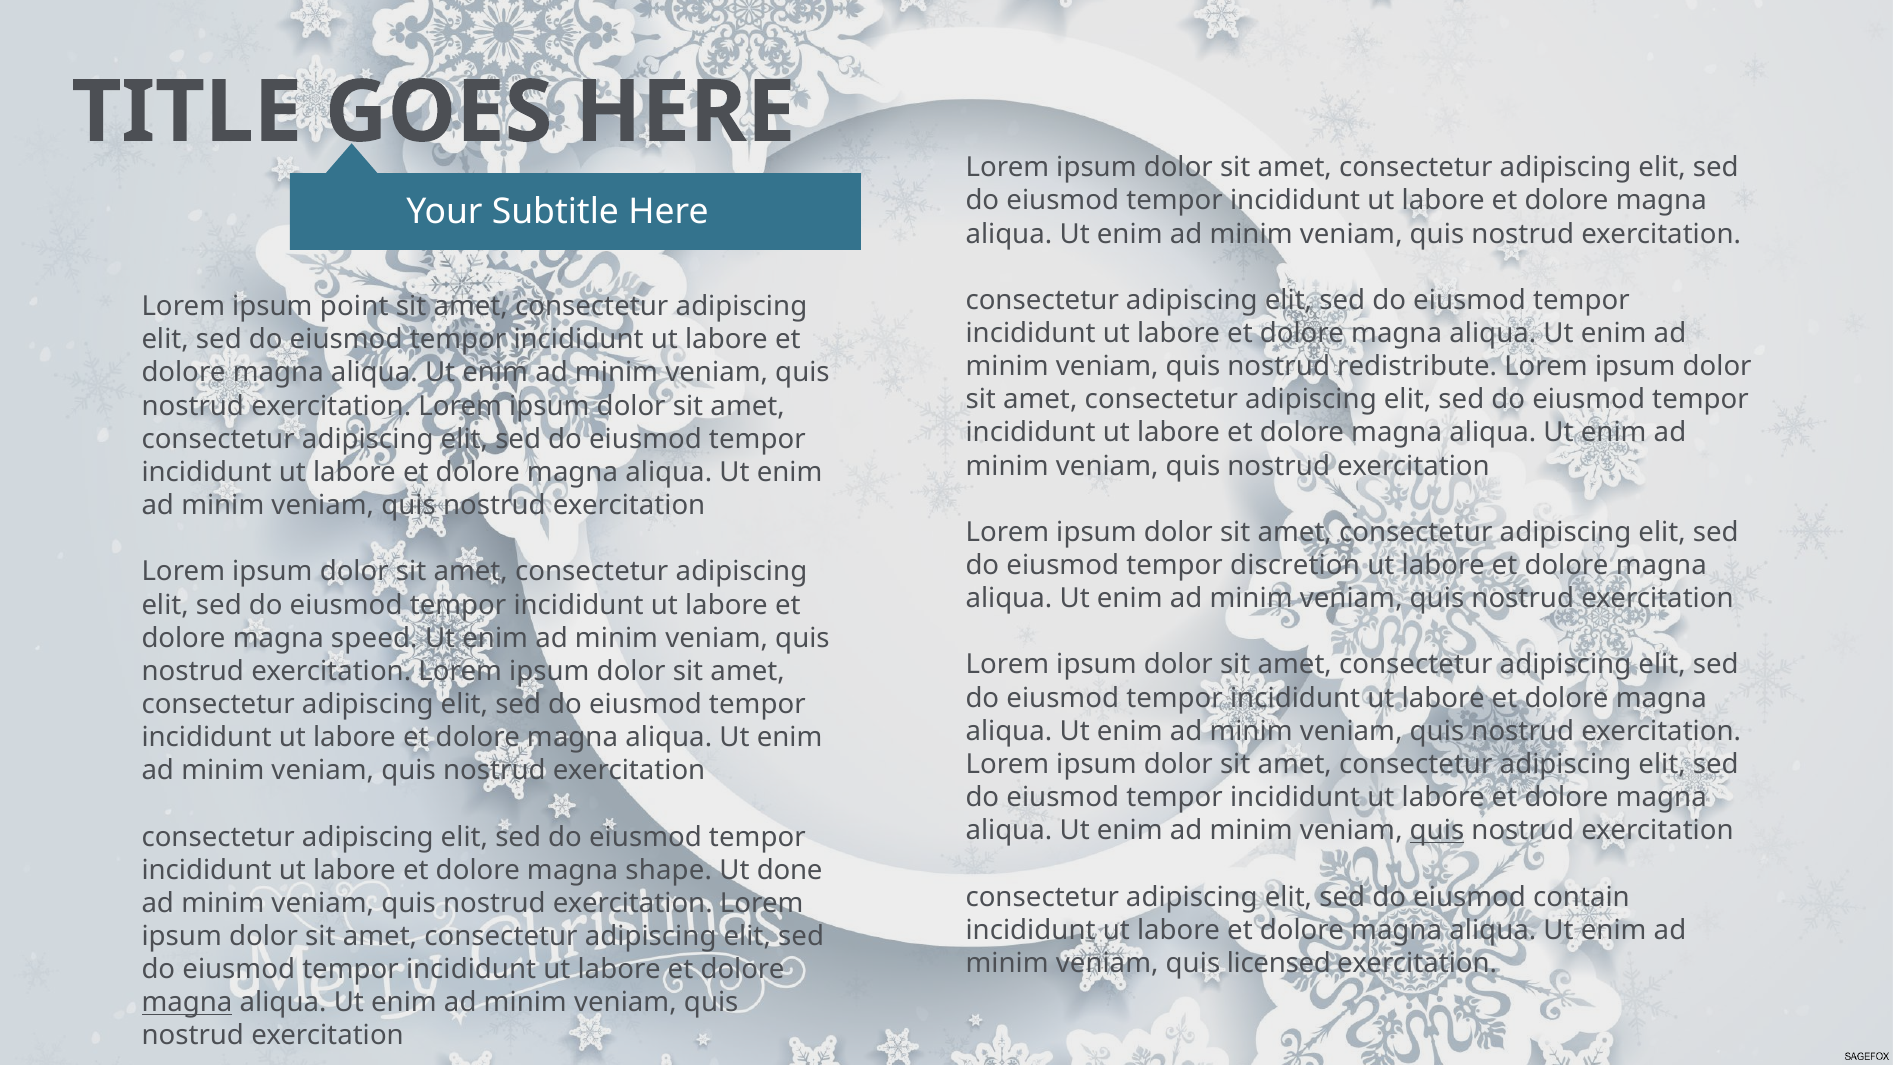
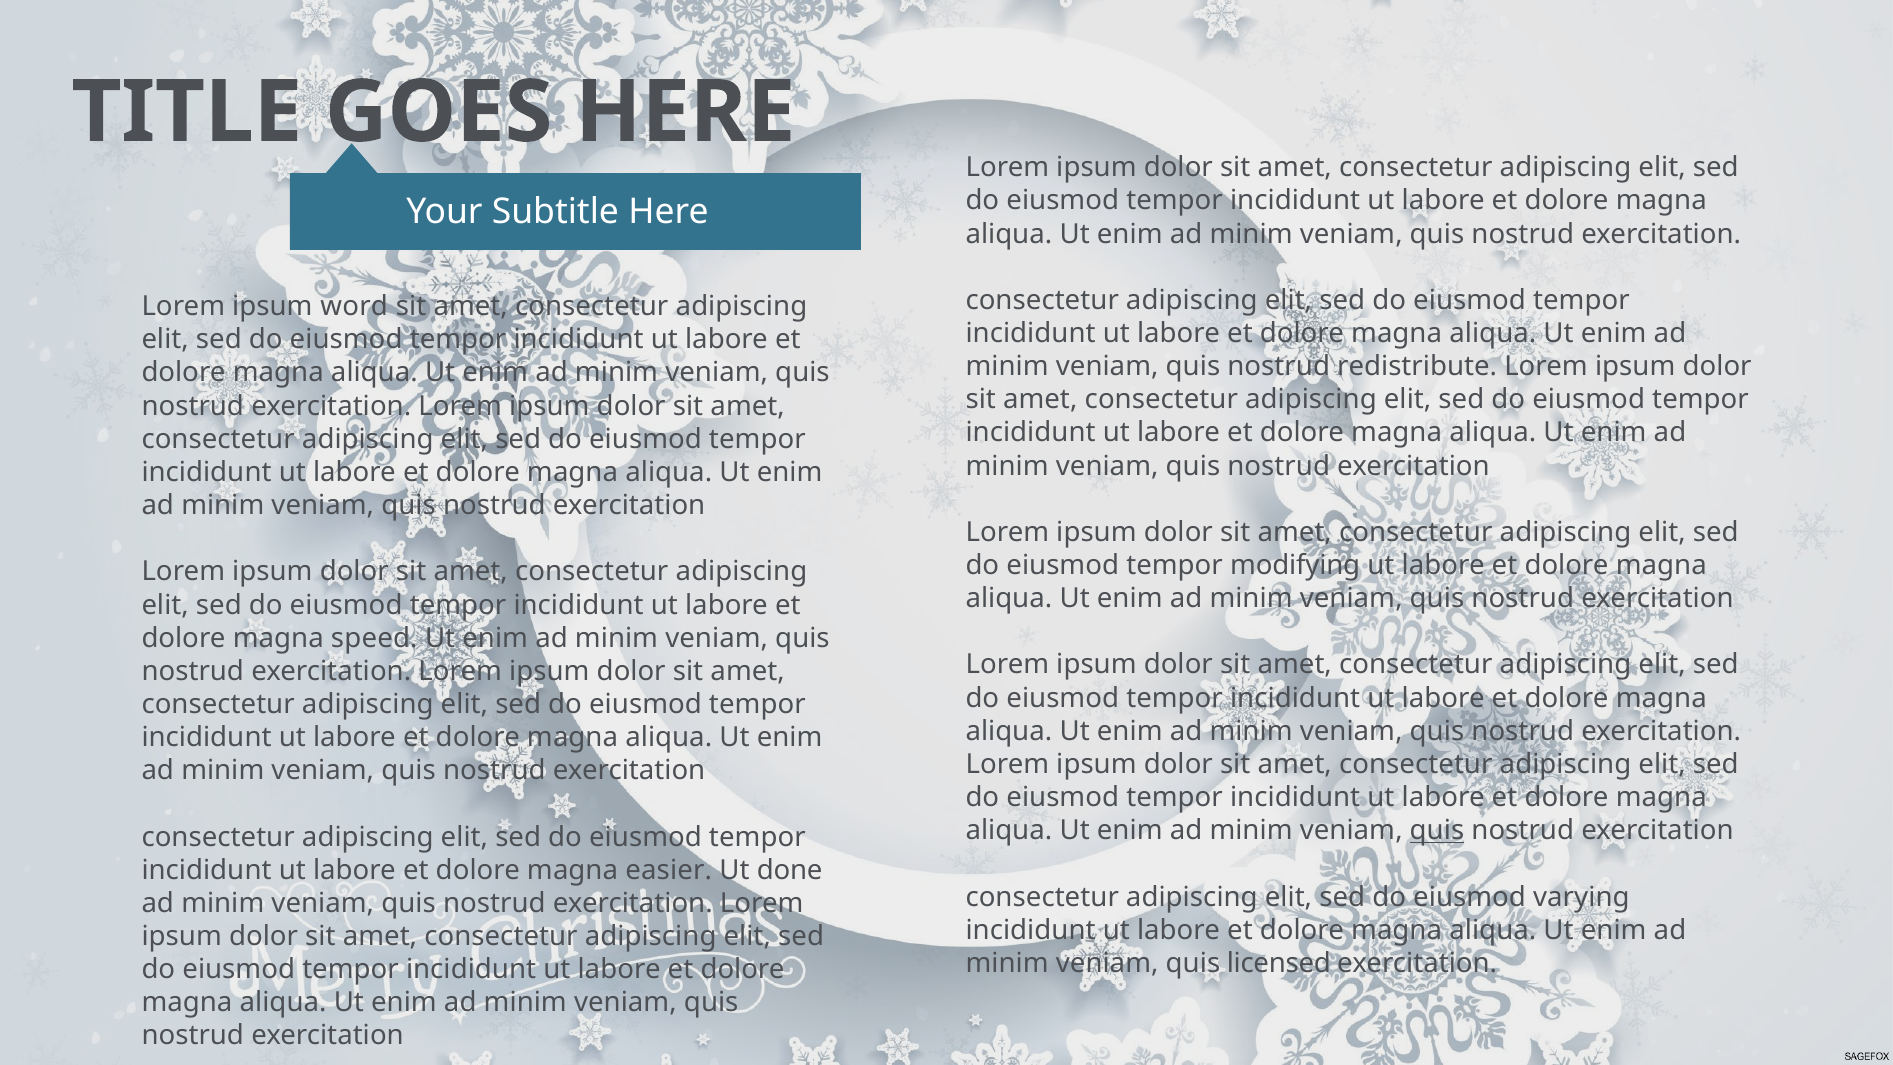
point: point -> word
discretion: discretion -> modifying
shape: shape -> easier
contain: contain -> varying
magna at (187, 1003) underline: present -> none
